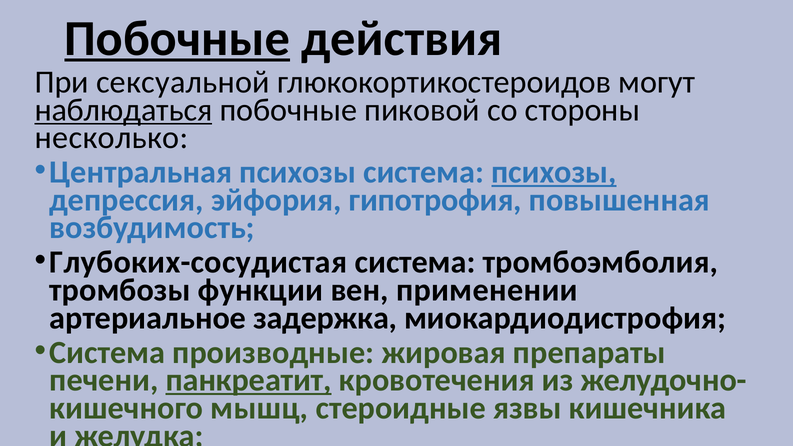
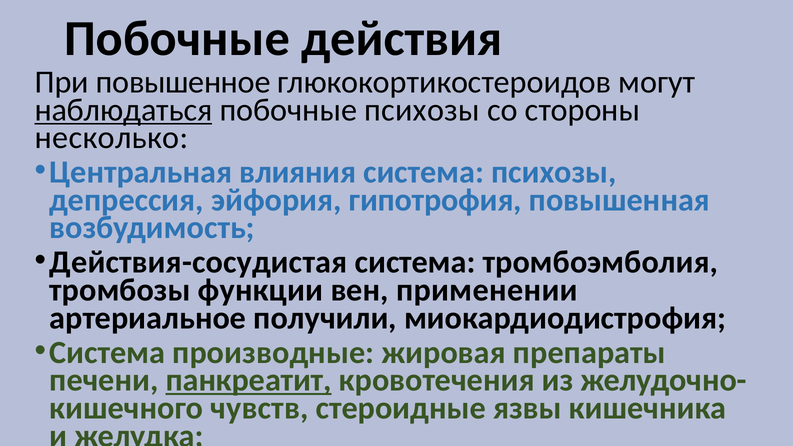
Побочные at (177, 38) underline: present -> none
ceкcуальной: ceкcуальной -> повышенное
побочные пиковой: пиковой -> психозы
Центральная психозы: психозы -> влияния
психозы at (554, 172) underline: present -> none
Глубоких-сосудистая: Глубоких-сосудистая -> Действия-сосудистая
задержка: задержка -> получили
мышц: мышц -> чувств
